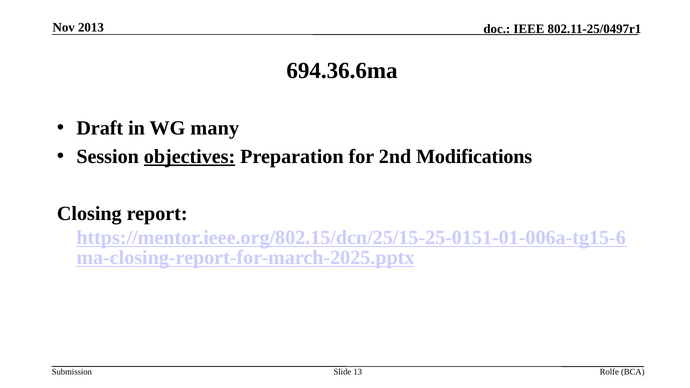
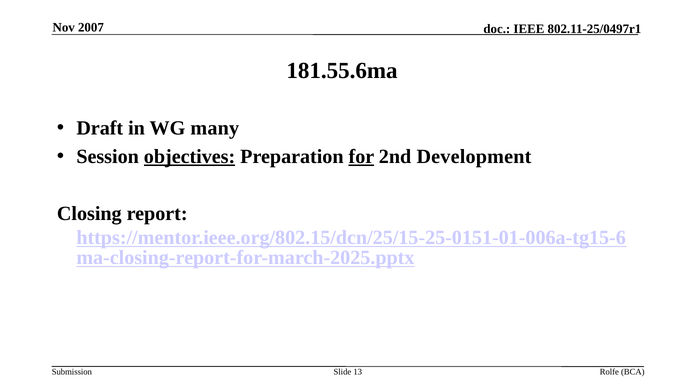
2013: 2013 -> 2007
694.36.6ma: 694.36.6ma -> 181.55.6ma
for underline: none -> present
Modifications: Modifications -> Development
